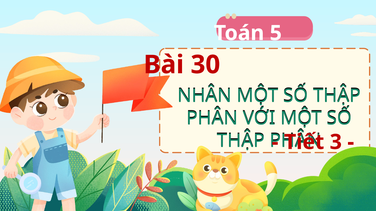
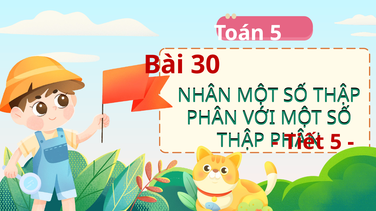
3 at (336, 142): 3 -> 5
